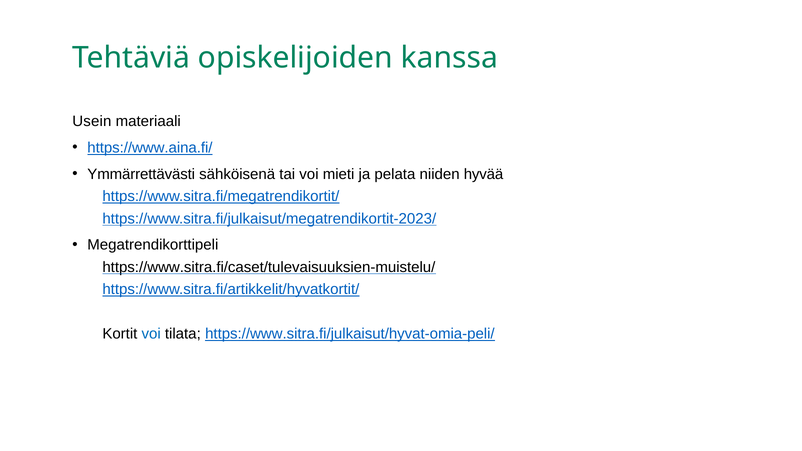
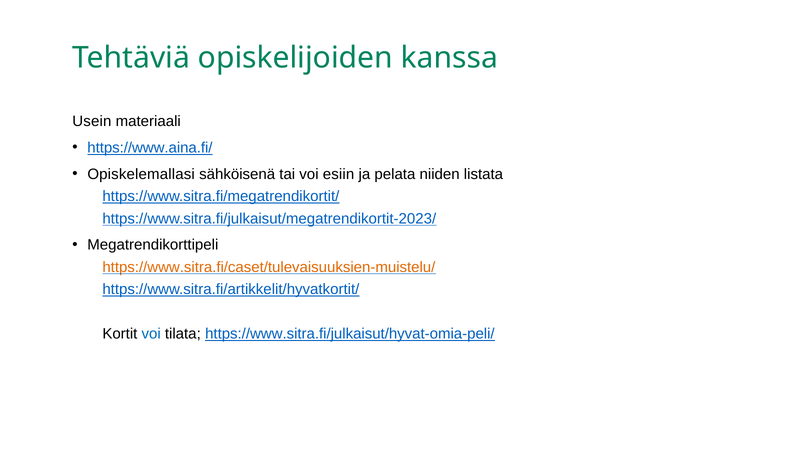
Ymmärrettävästi: Ymmärrettävästi -> Opiskelemallasi
mieti: mieti -> esiin
hyvää: hyvää -> listata
https://www.sitra.fi/caset/tulevaisuuksien-muistelu/ colour: black -> orange
